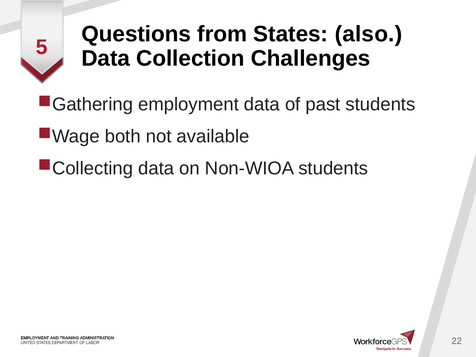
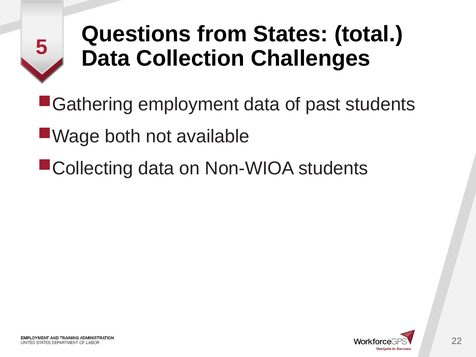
also: also -> total
